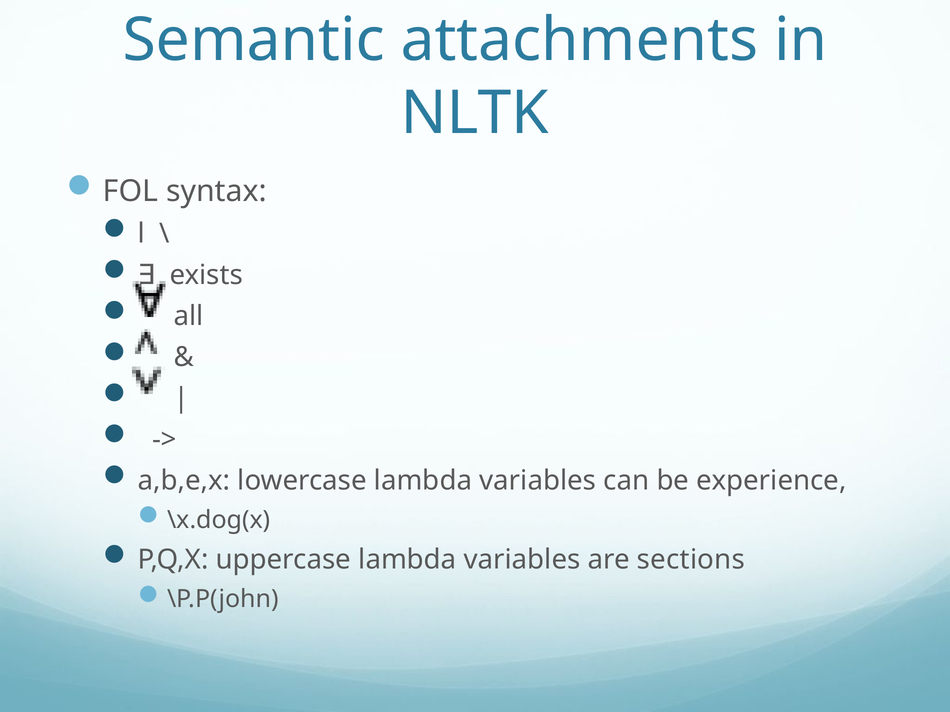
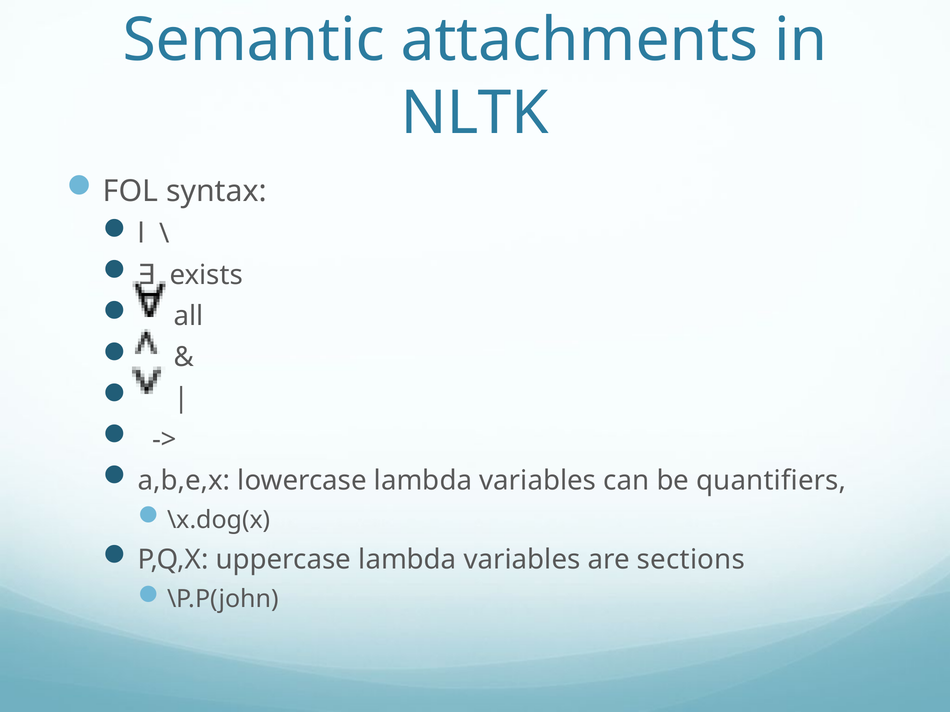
experience: experience -> quantifiers
